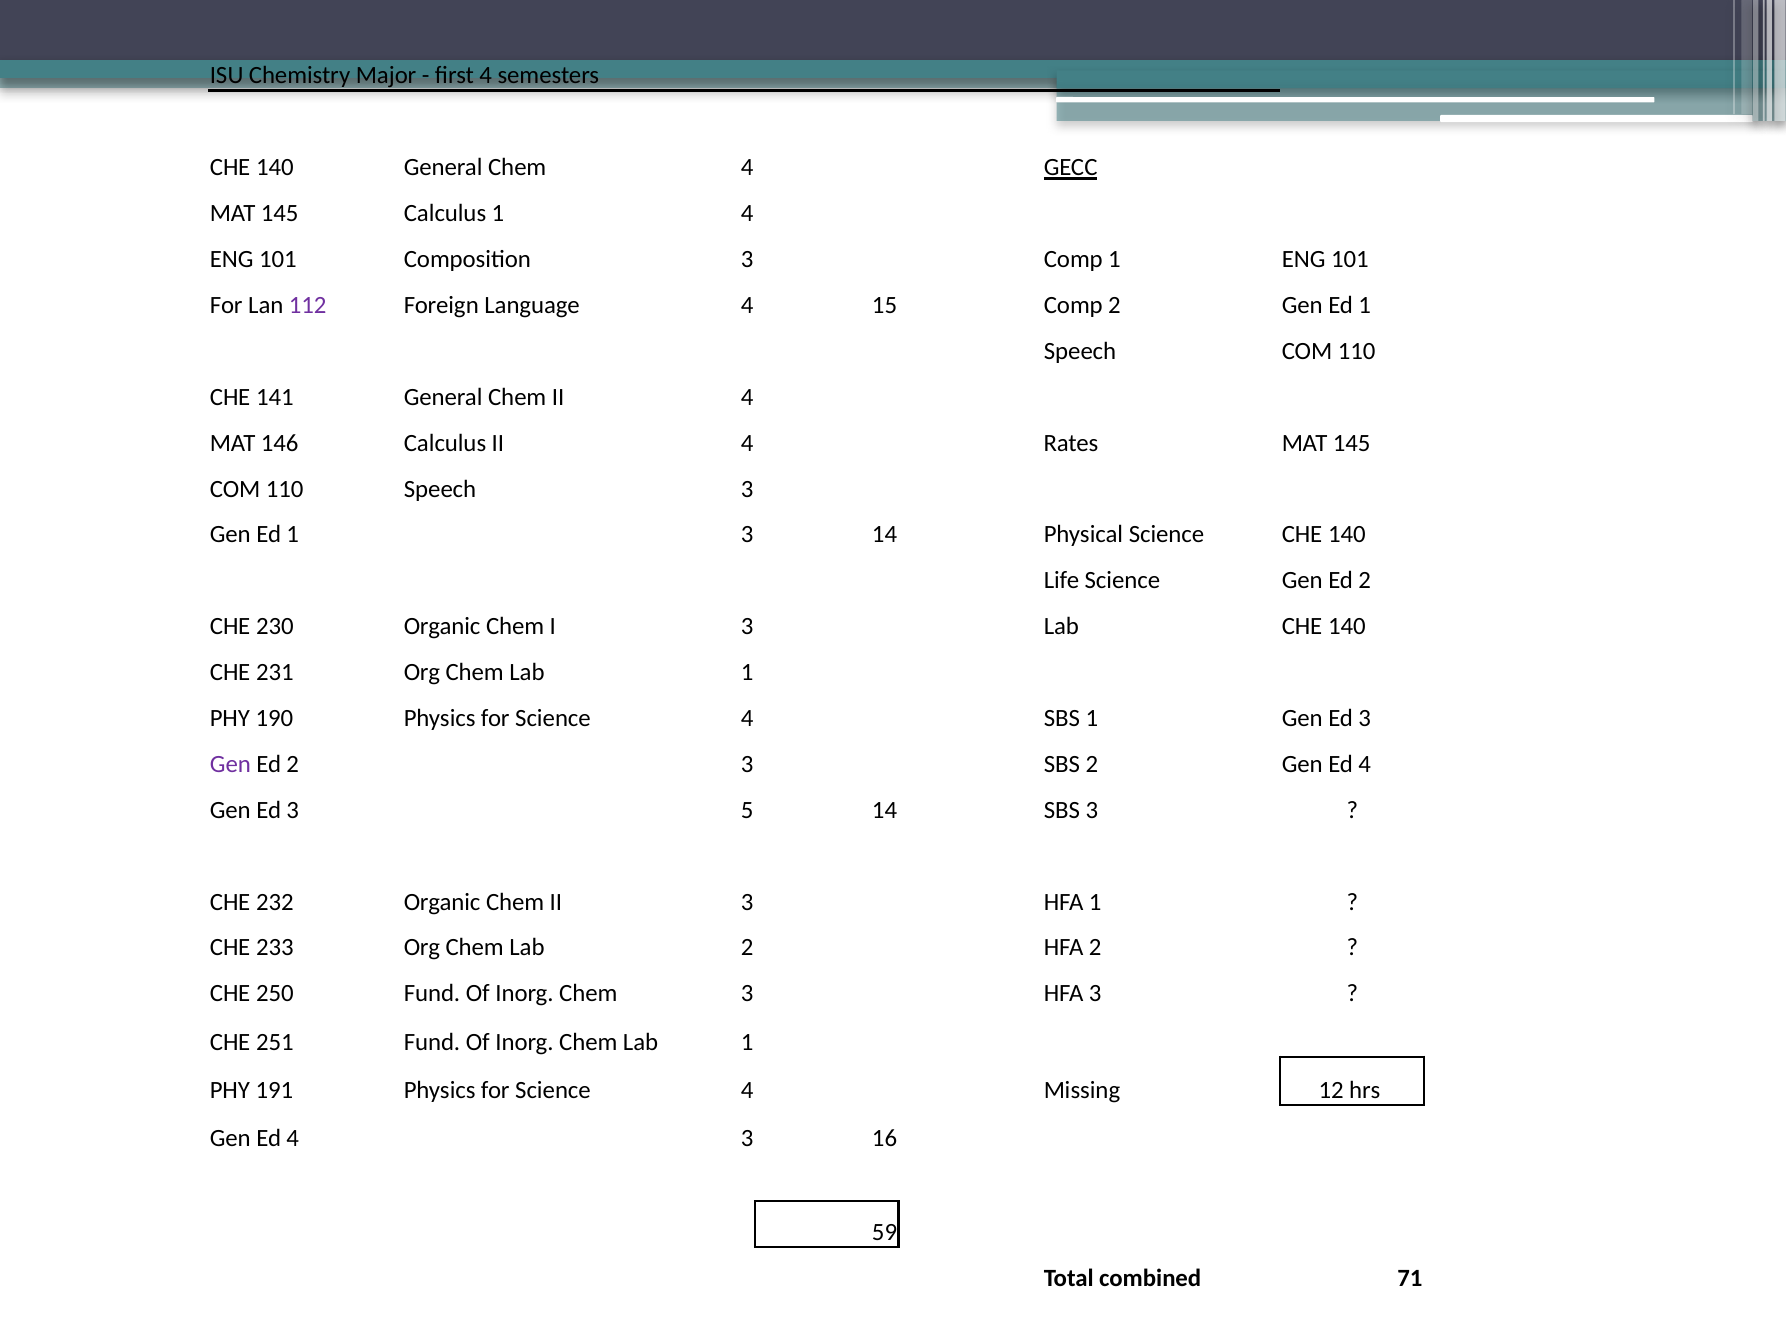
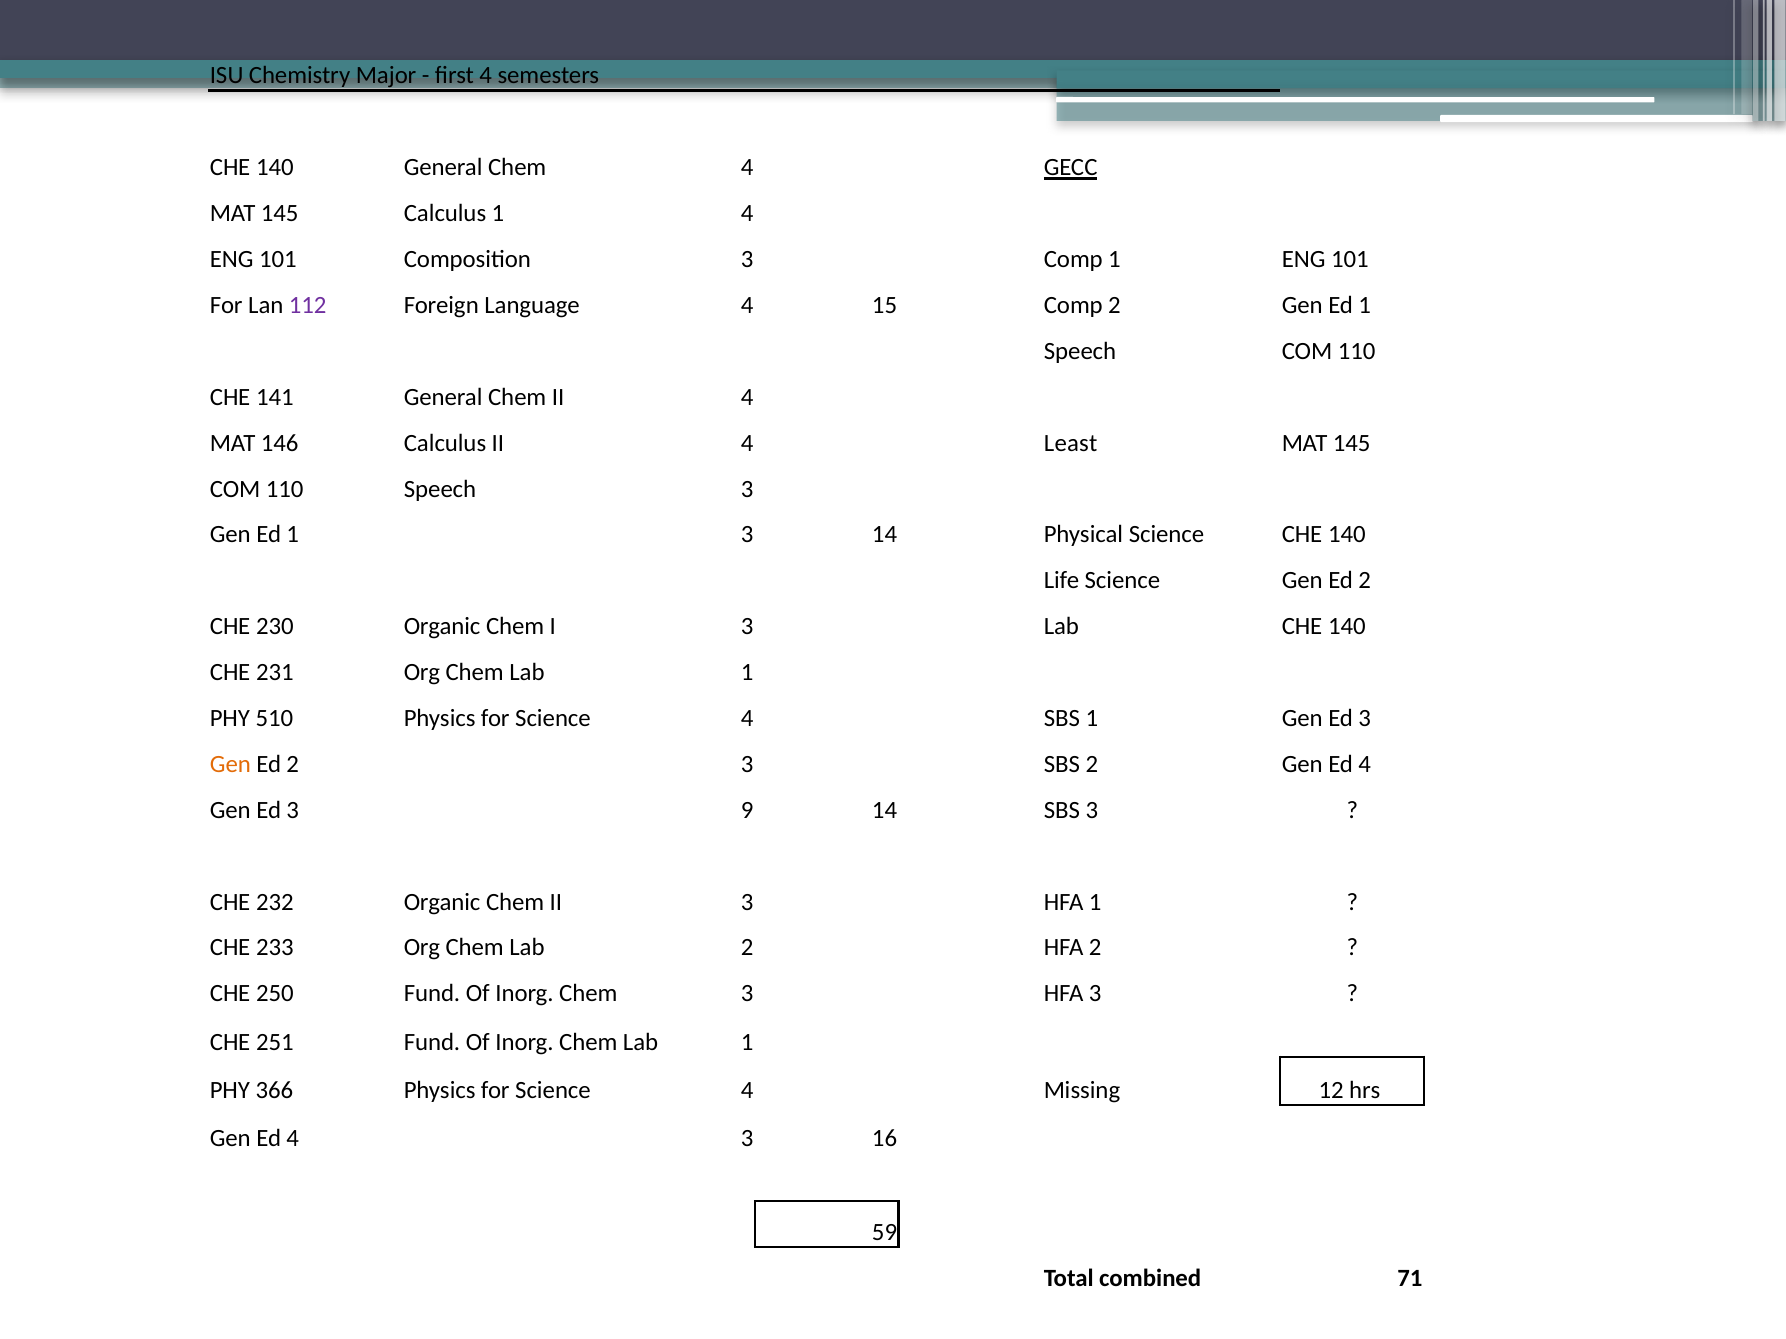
Rates: Rates -> Least
190: 190 -> 510
Gen at (230, 764) colour: purple -> orange
5: 5 -> 9
191: 191 -> 366
